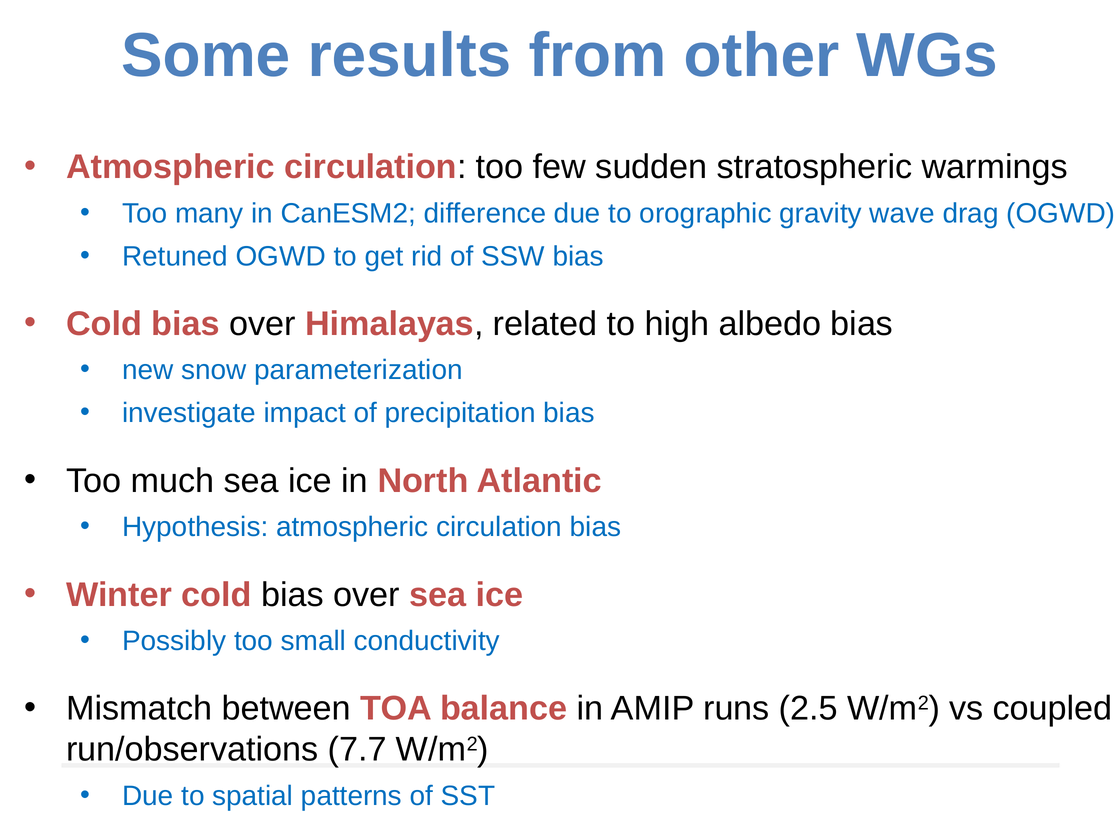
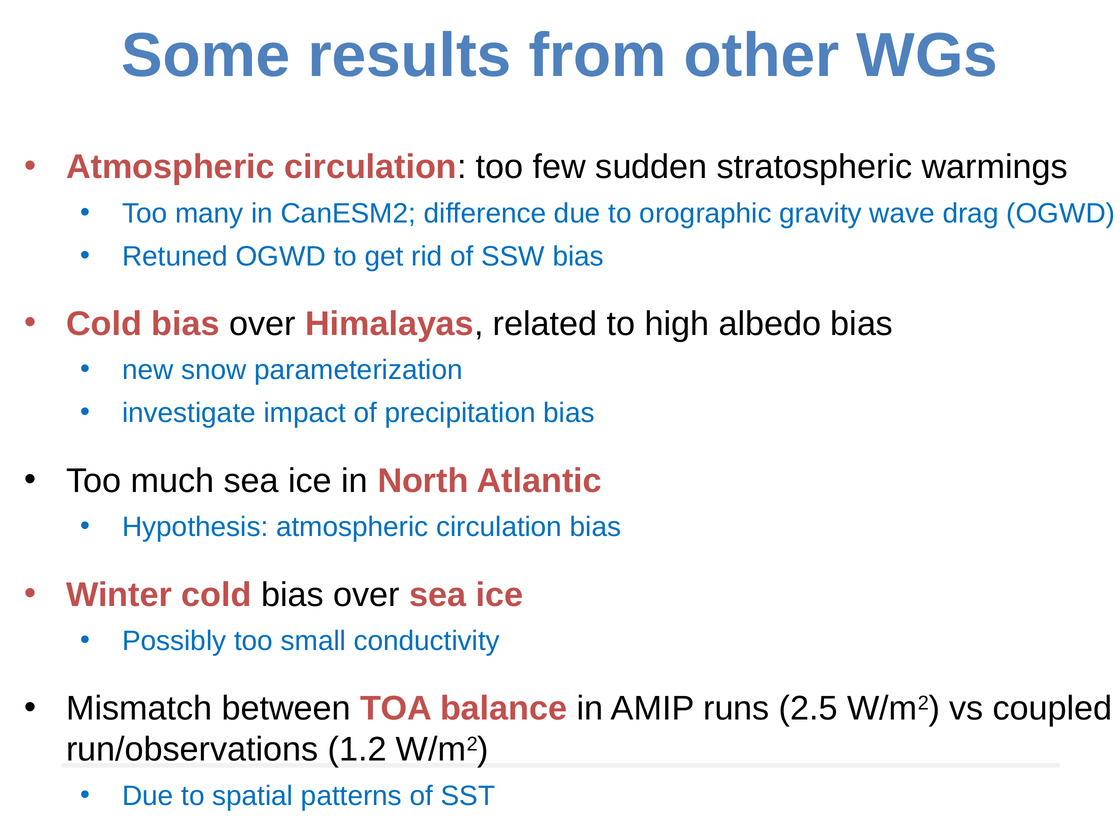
7.7: 7.7 -> 1.2
